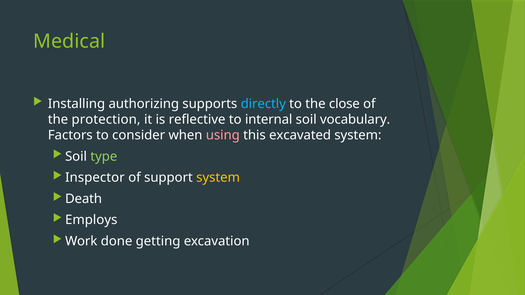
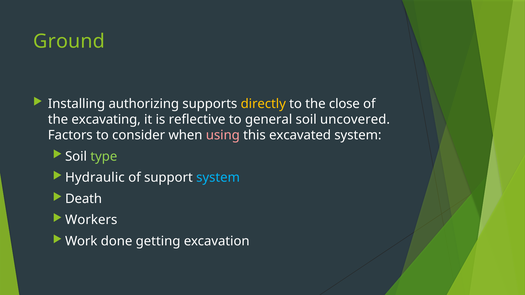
Medical: Medical -> Ground
directly colour: light blue -> yellow
protection: protection -> excavating
internal: internal -> general
vocabulary: vocabulary -> uncovered
Inspector: Inspector -> Hydraulic
system at (218, 178) colour: yellow -> light blue
Employs: Employs -> Workers
